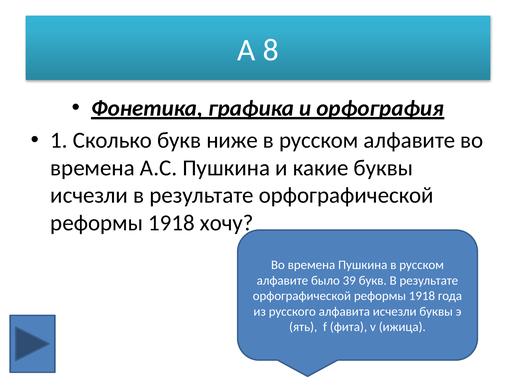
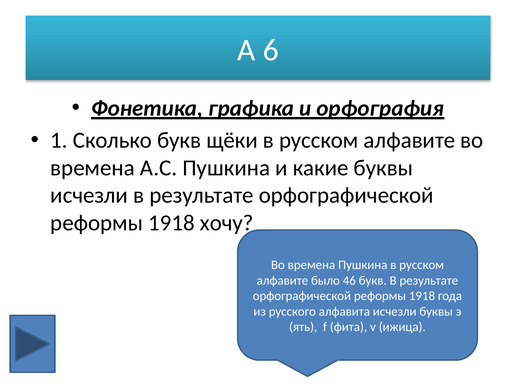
8: 8 -> 6
ниже: ниже -> щёки
39: 39 -> 46
